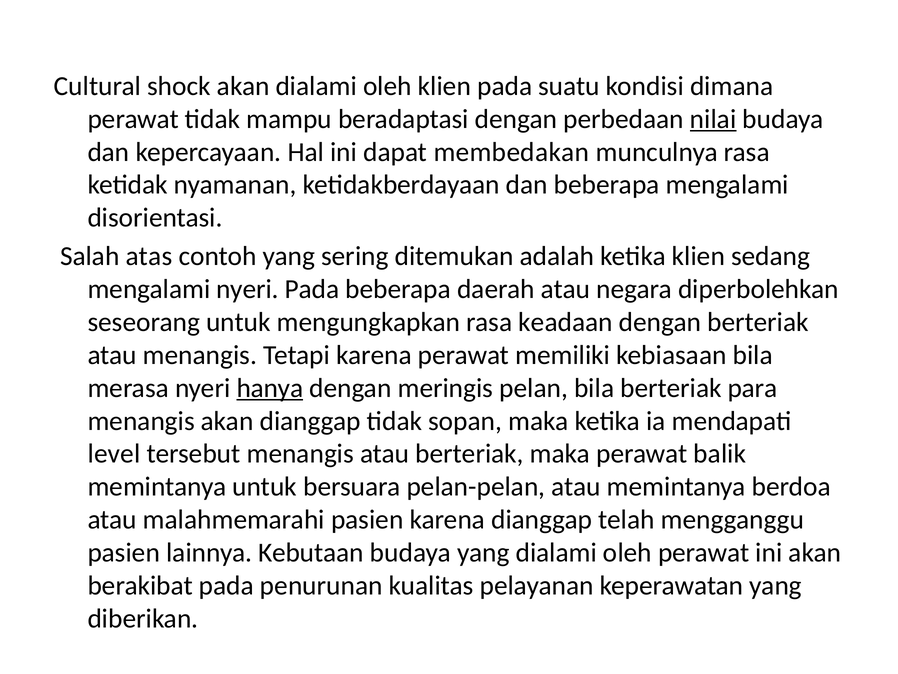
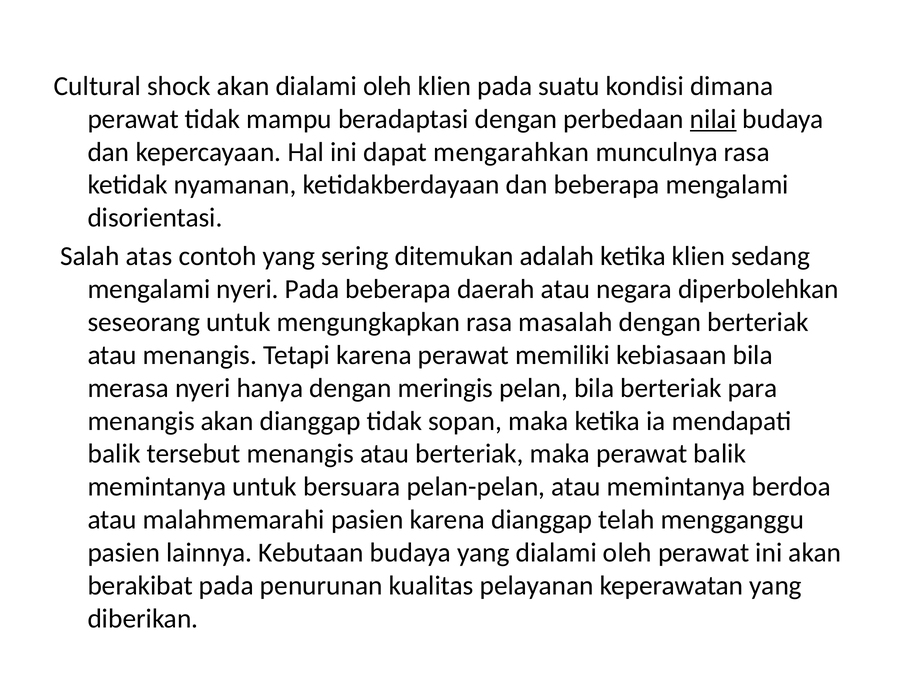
membedakan: membedakan -> mengarahkan
keadaan: keadaan -> masalah
hanya underline: present -> none
level at (114, 454): level -> balik
